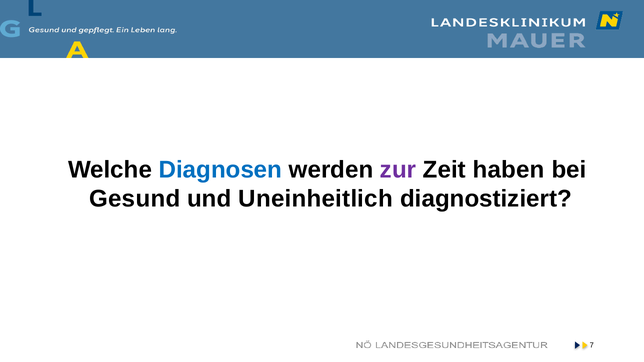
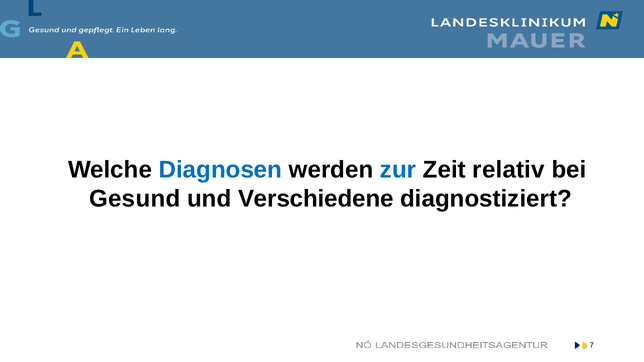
zur colour: purple -> blue
haben: haben -> relativ
Uneinheitlich: Uneinheitlich -> Verschiedene
